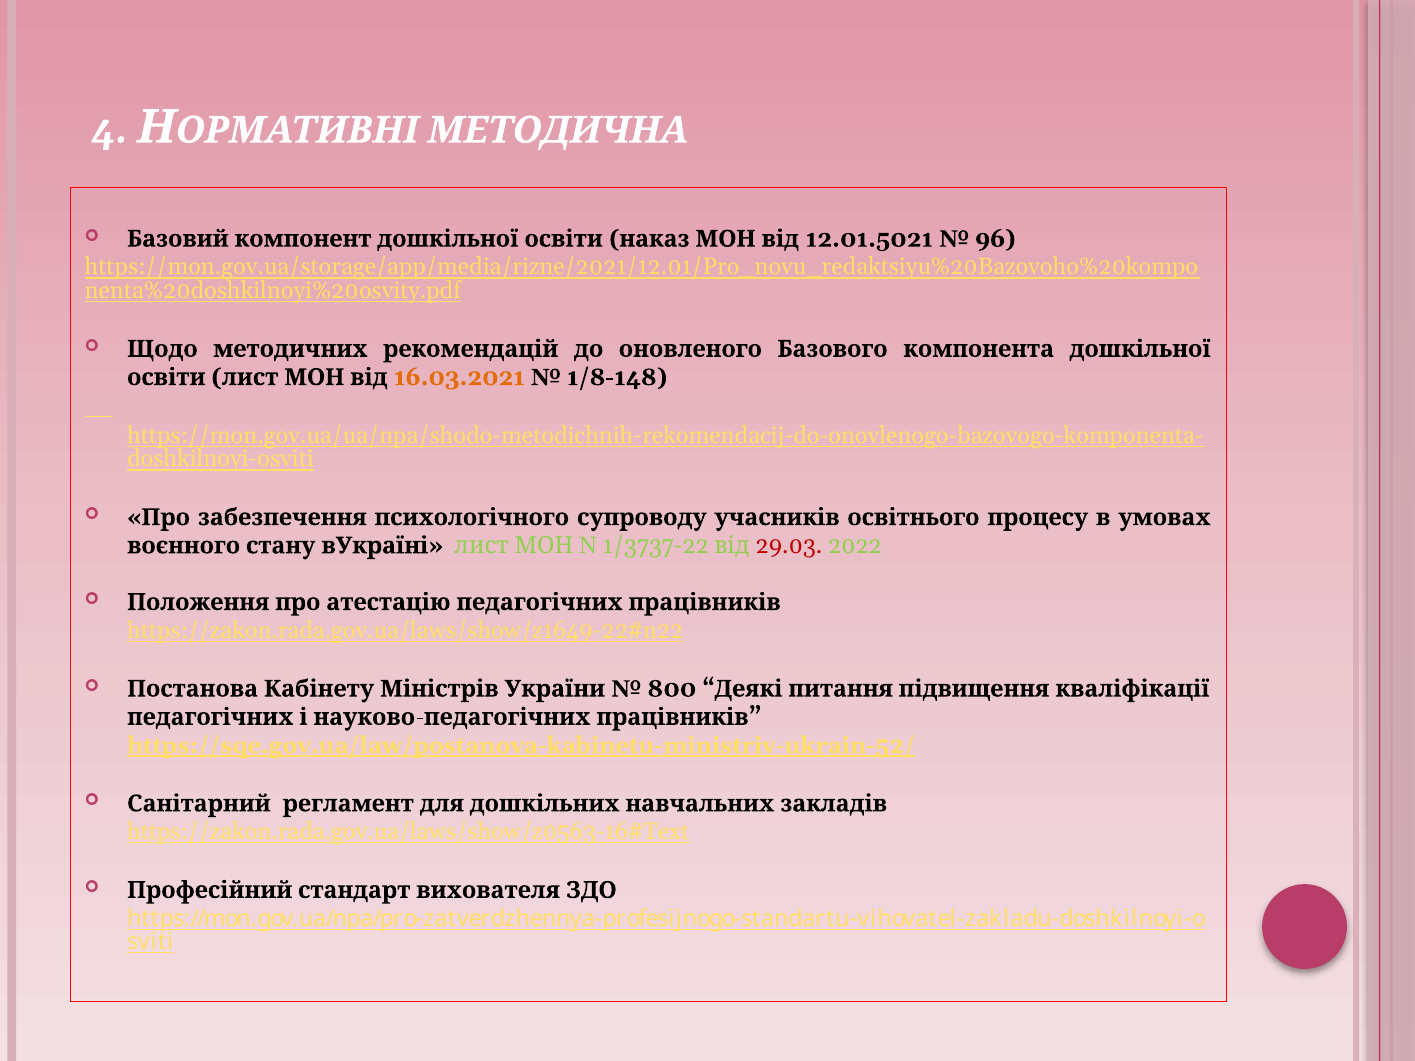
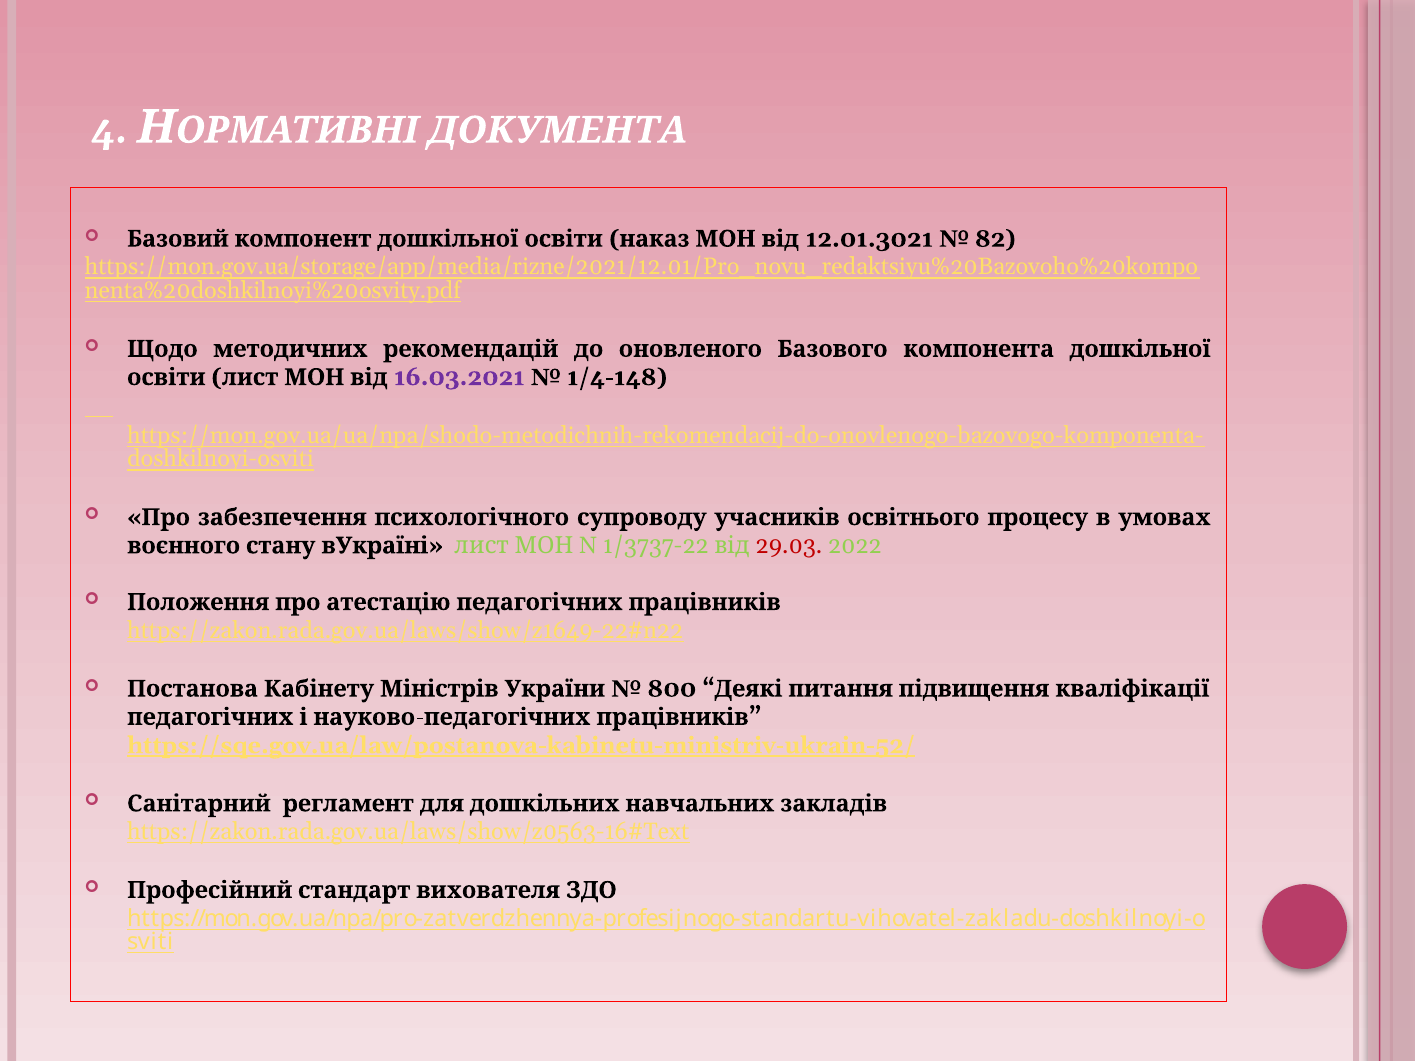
МЕТОДИЧНА: МЕТОДИЧНА -> ДОКУМЕНТА
12.01.5021: 12.01.5021 -> 12.01.3021
96: 96 -> 82
16.03.2021 colour: orange -> purple
1/8-148: 1/8-148 -> 1/4-148
